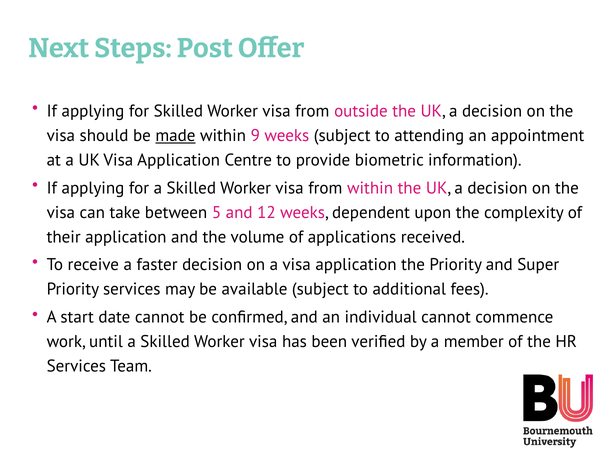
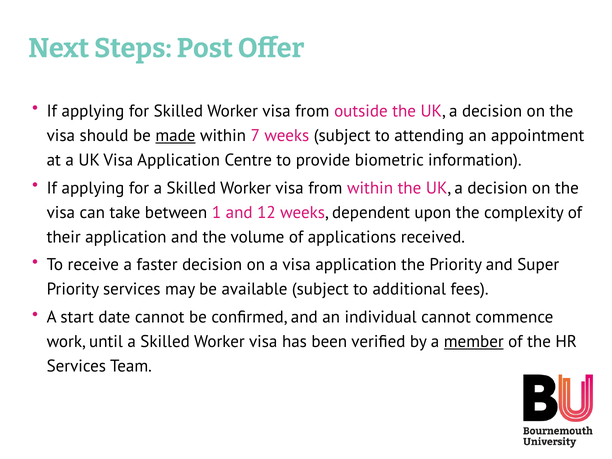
9: 9 -> 7
5: 5 -> 1
member underline: none -> present
